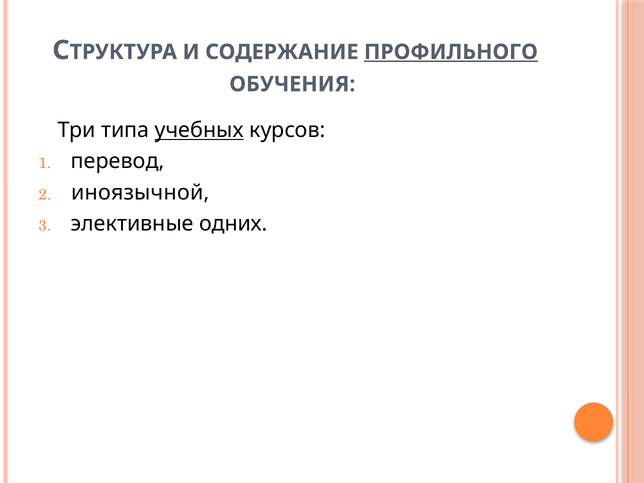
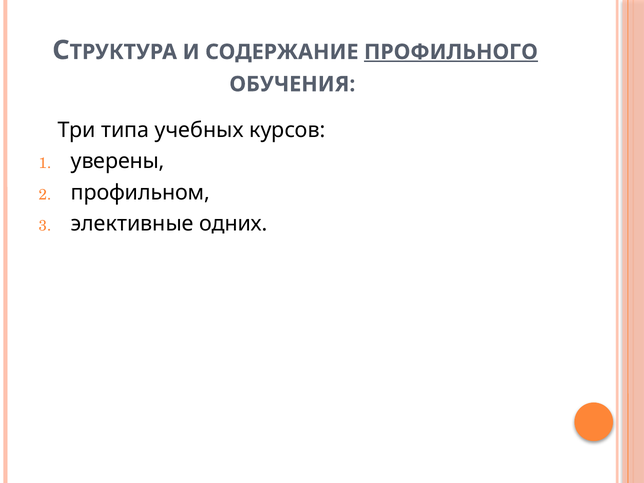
учебных underline: present -> none
перевод: перевод -> уверены
иноязычной: иноязычной -> профильном
